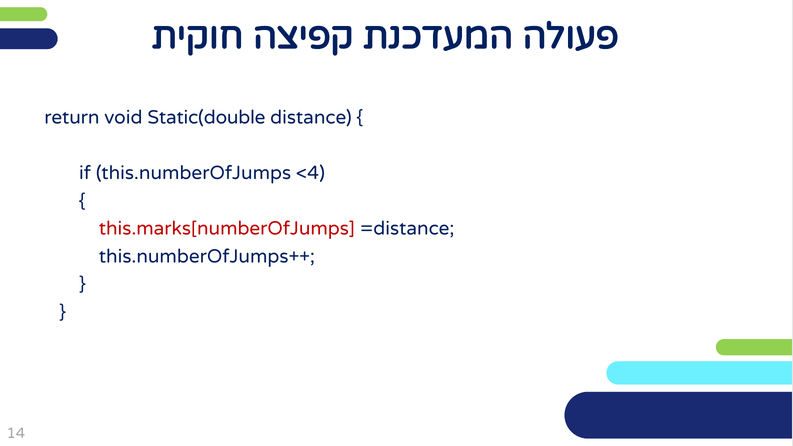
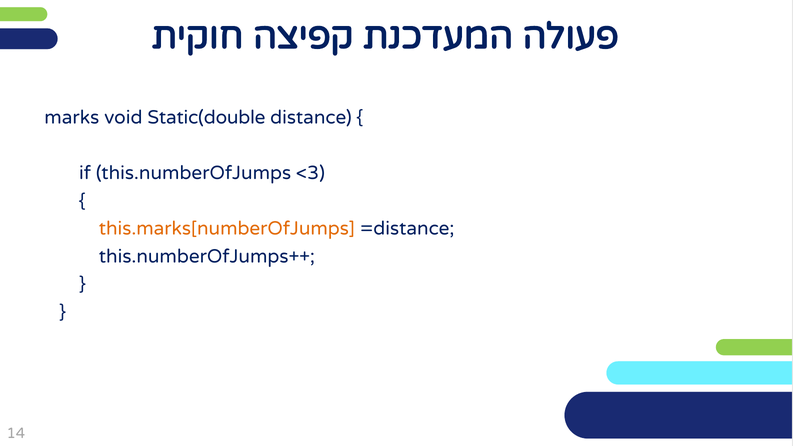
return: return -> marks
<4: <4 -> <3
this.marks[numberOfJumps colour: red -> orange
